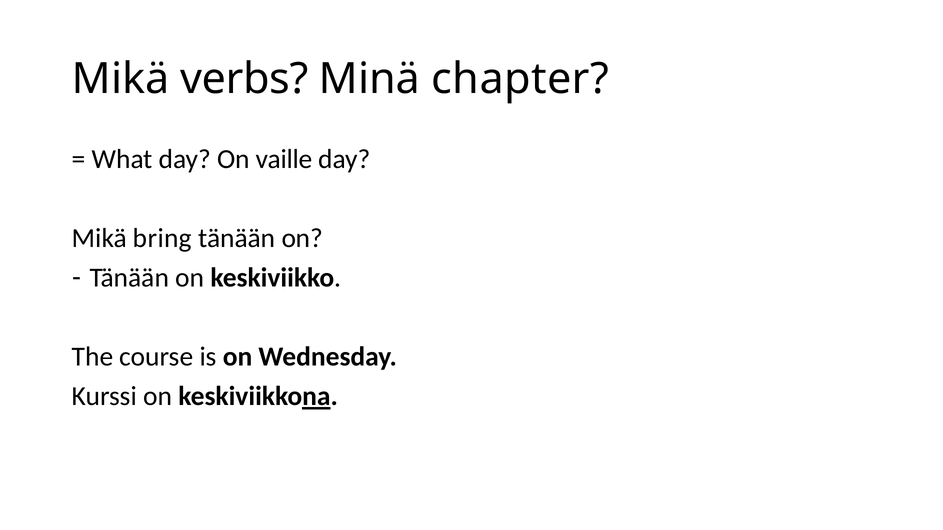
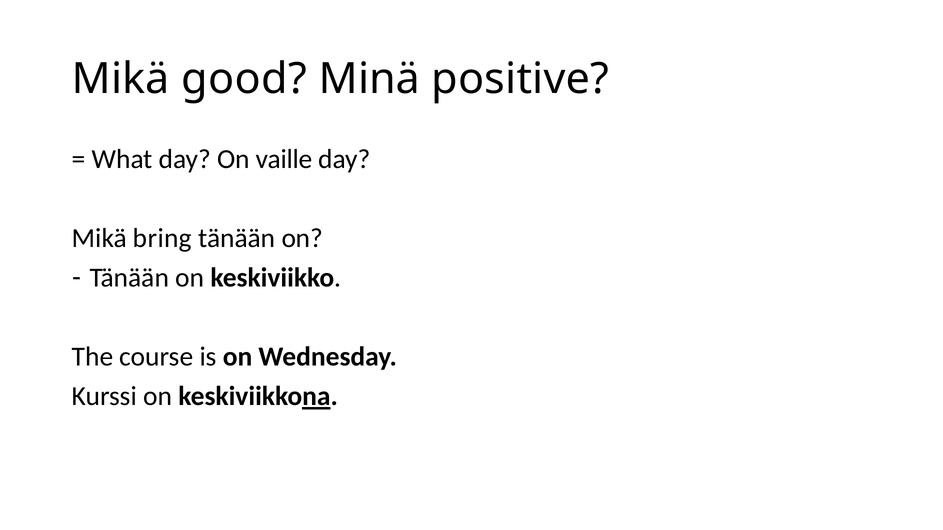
verbs: verbs -> good
chapter: chapter -> positive
